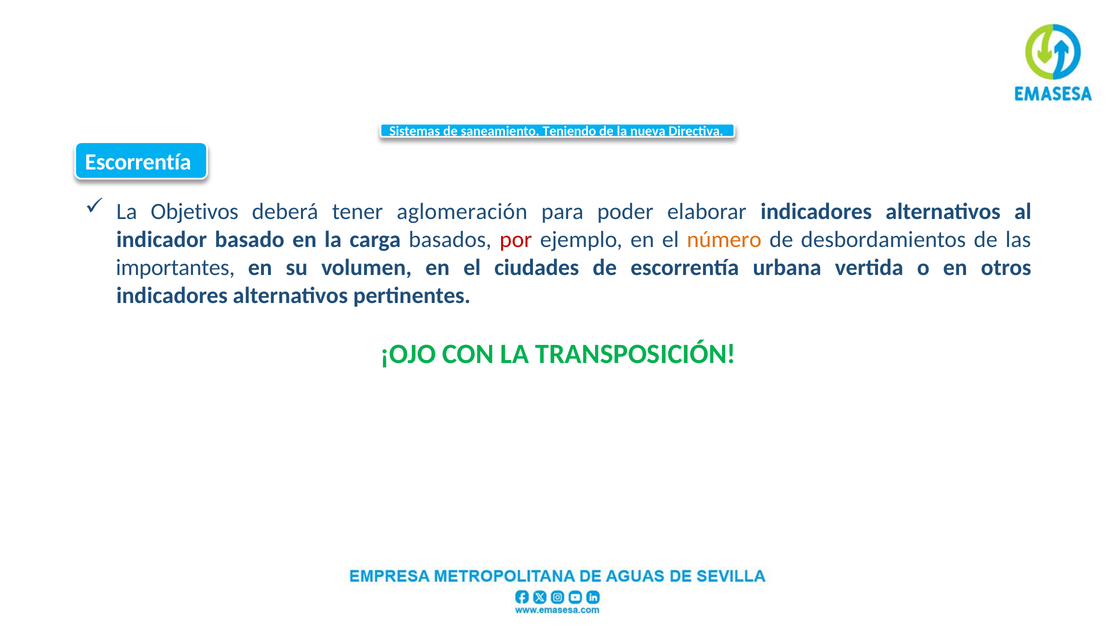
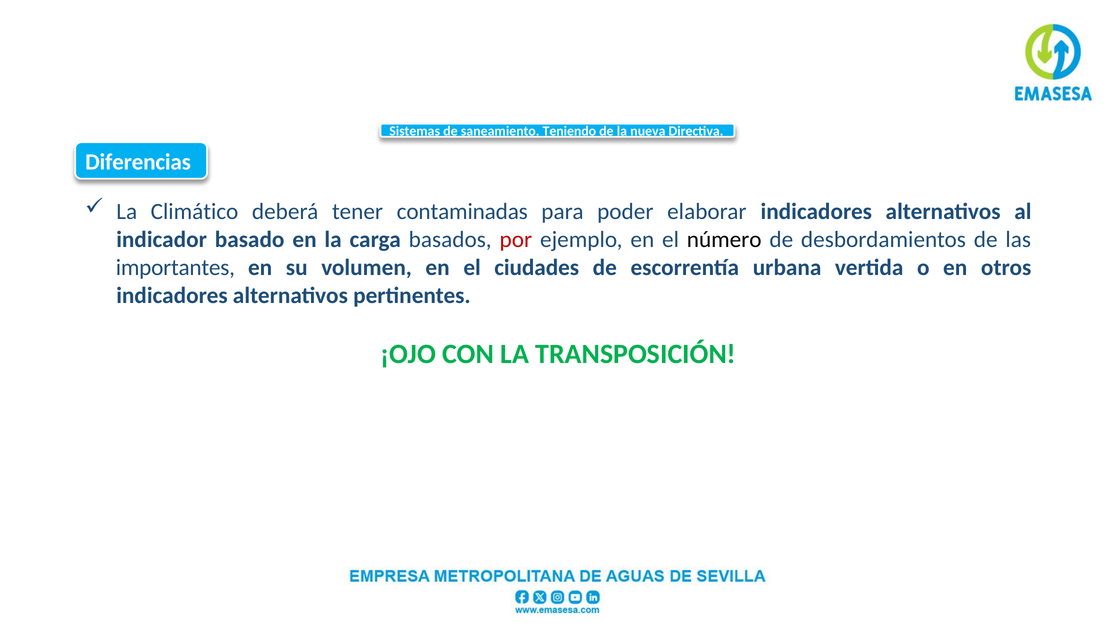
Escorrentía at (138, 162): Escorrentía -> Diferencias
Objetivos: Objetivos -> Climático
aglomeración: aglomeración -> contaminadas
número colour: orange -> black
